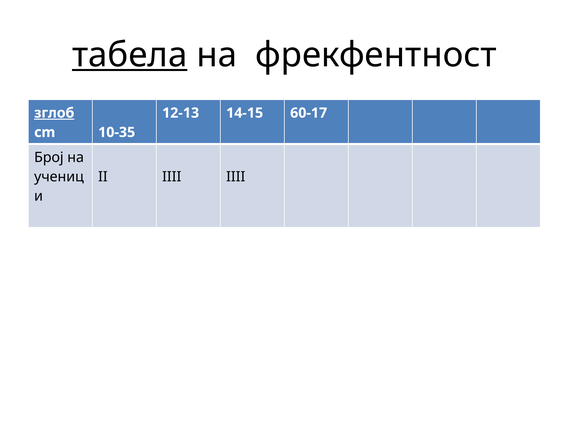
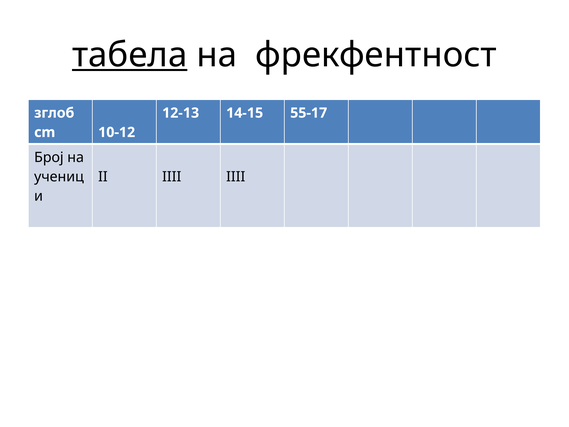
зглоб underline: present -> none
60-17: 60-17 -> 55-17
10-35: 10-35 -> 10-12
